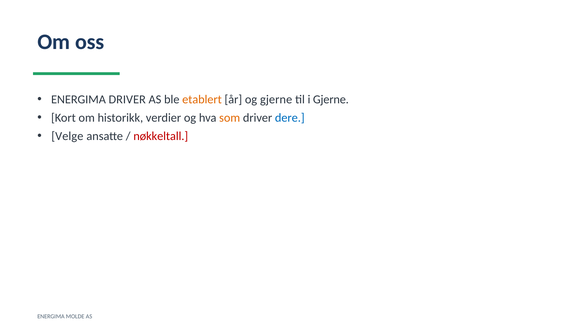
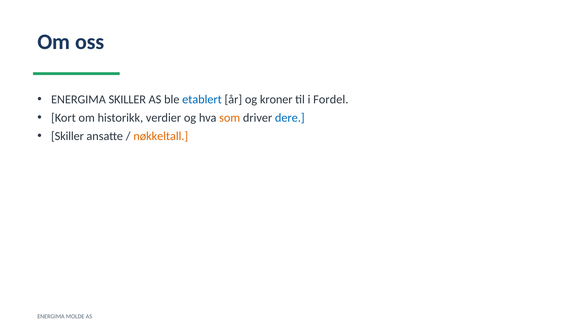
ENERGIMA DRIVER: DRIVER -> SKILLER
etablert colour: orange -> blue
og gjerne: gjerne -> kroner
i Gjerne: Gjerne -> Fordel
Velge at (67, 136): Velge -> Skiller
nøkkeltall colour: red -> orange
